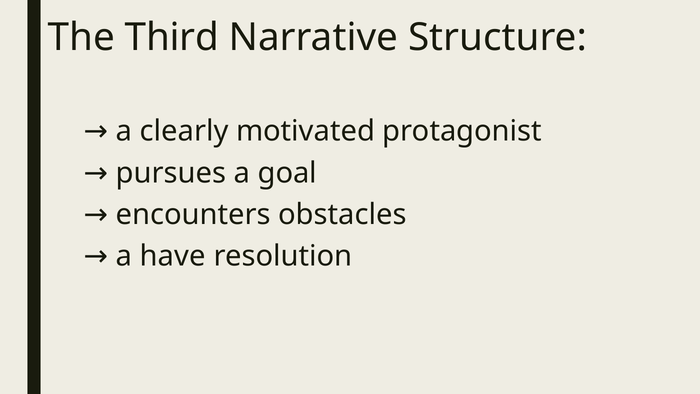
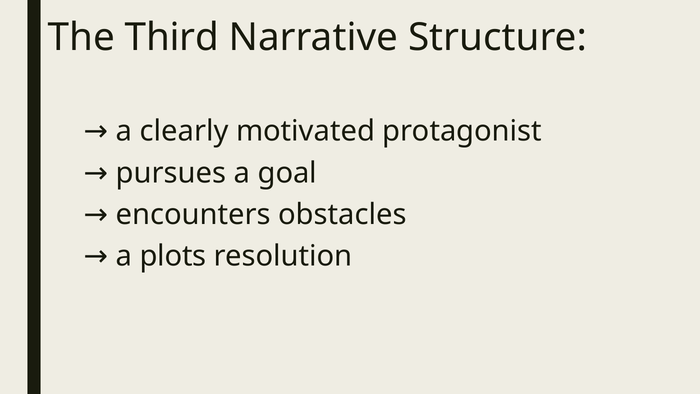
have: have -> plots
